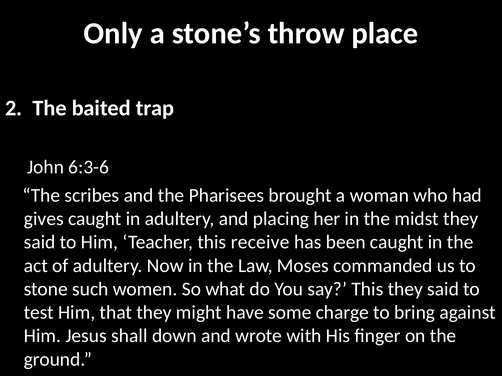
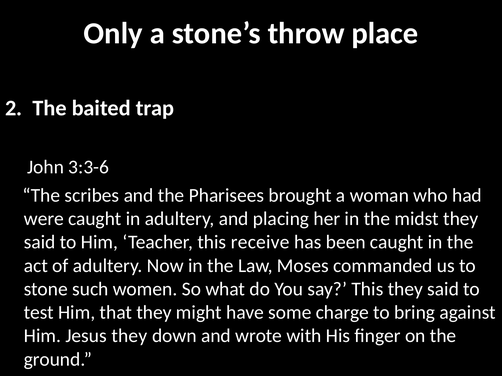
6:3-6: 6:3-6 -> 3:3-6
gives: gives -> were
Jesus shall: shall -> they
